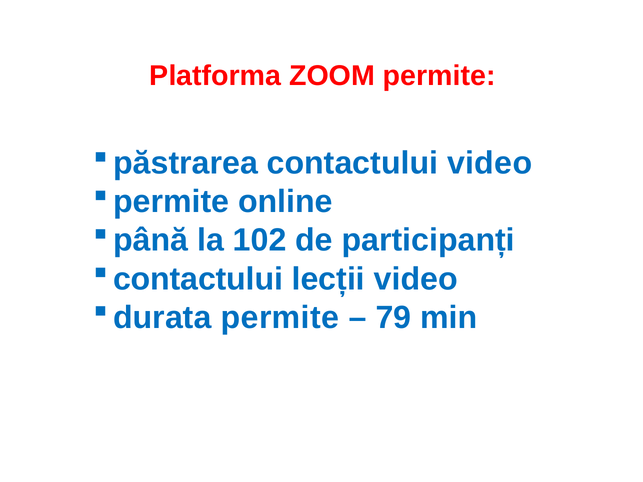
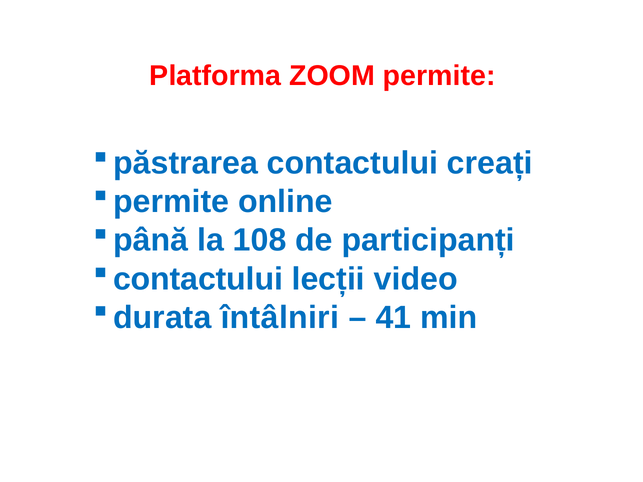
contactului video: video -> creați
102: 102 -> 108
durata permite: permite -> întâlniri
79: 79 -> 41
